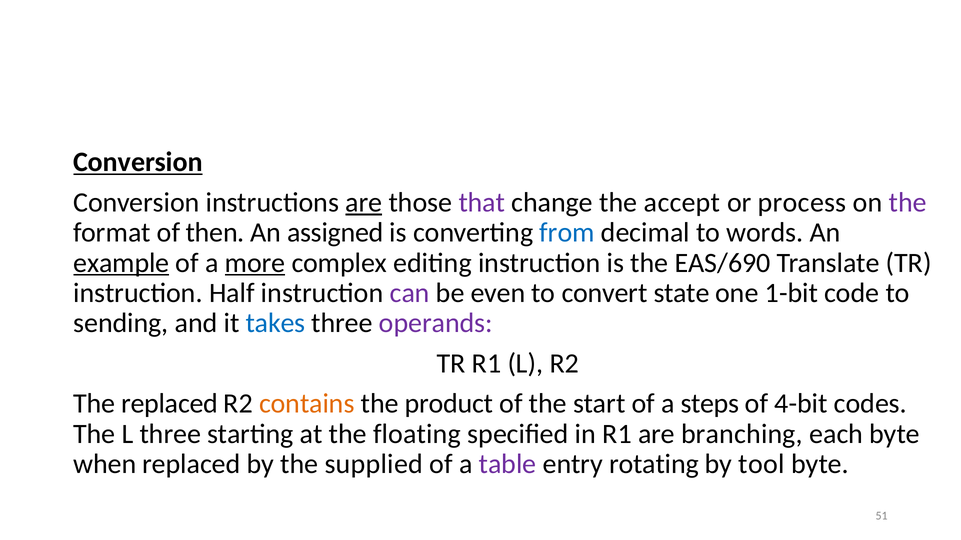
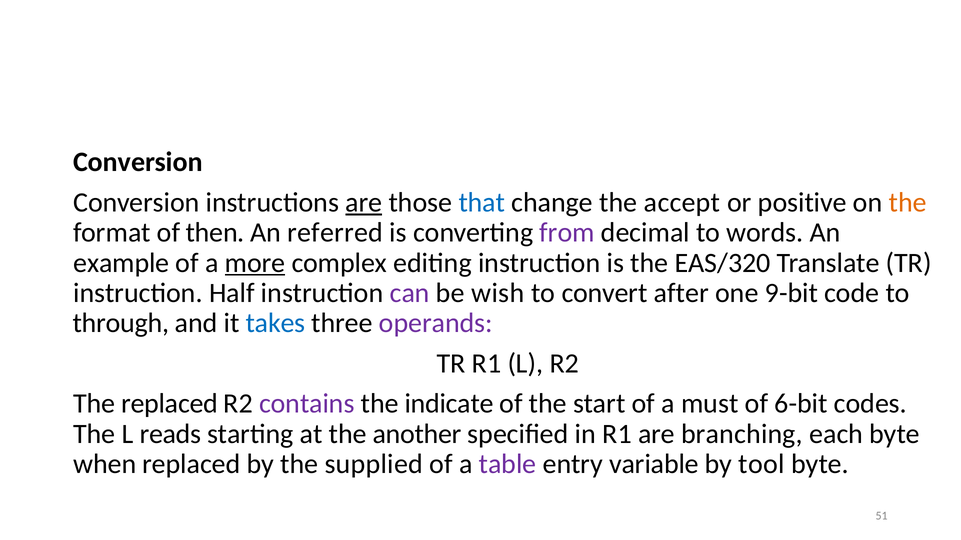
Conversion at (138, 162) underline: present -> none
that colour: purple -> blue
process: process -> positive
the at (908, 203) colour: purple -> orange
assigned: assigned -> referred
from colour: blue -> purple
example underline: present -> none
EAS/690: EAS/690 -> EAS/320
even: even -> wish
state: state -> after
1-bit: 1-bit -> 9-bit
sending: sending -> through
contains colour: orange -> purple
product: product -> indicate
steps: steps -> must
4-bit: 4-bit -> 6-bit
L three: three -> reads
floating: floating -> another
rotating: rotating -> variable
